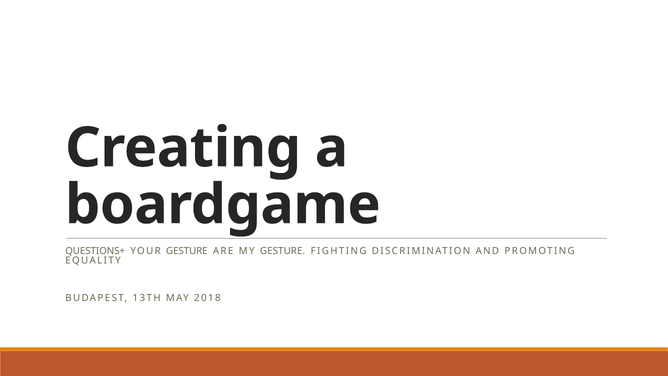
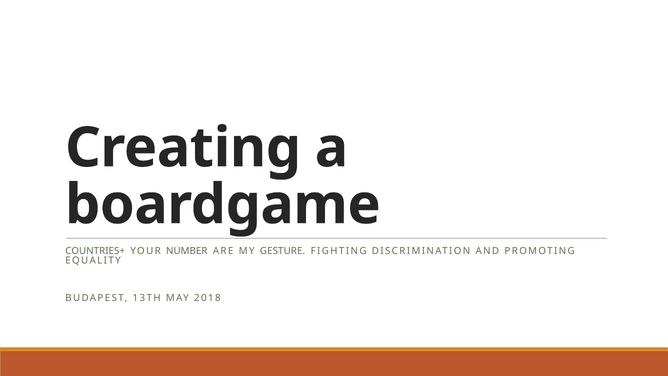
QUESTIONS+: QUESTIONS+ -> COUNTRIES+
YOUR GESTURE: GESTURE -> NUMBER
